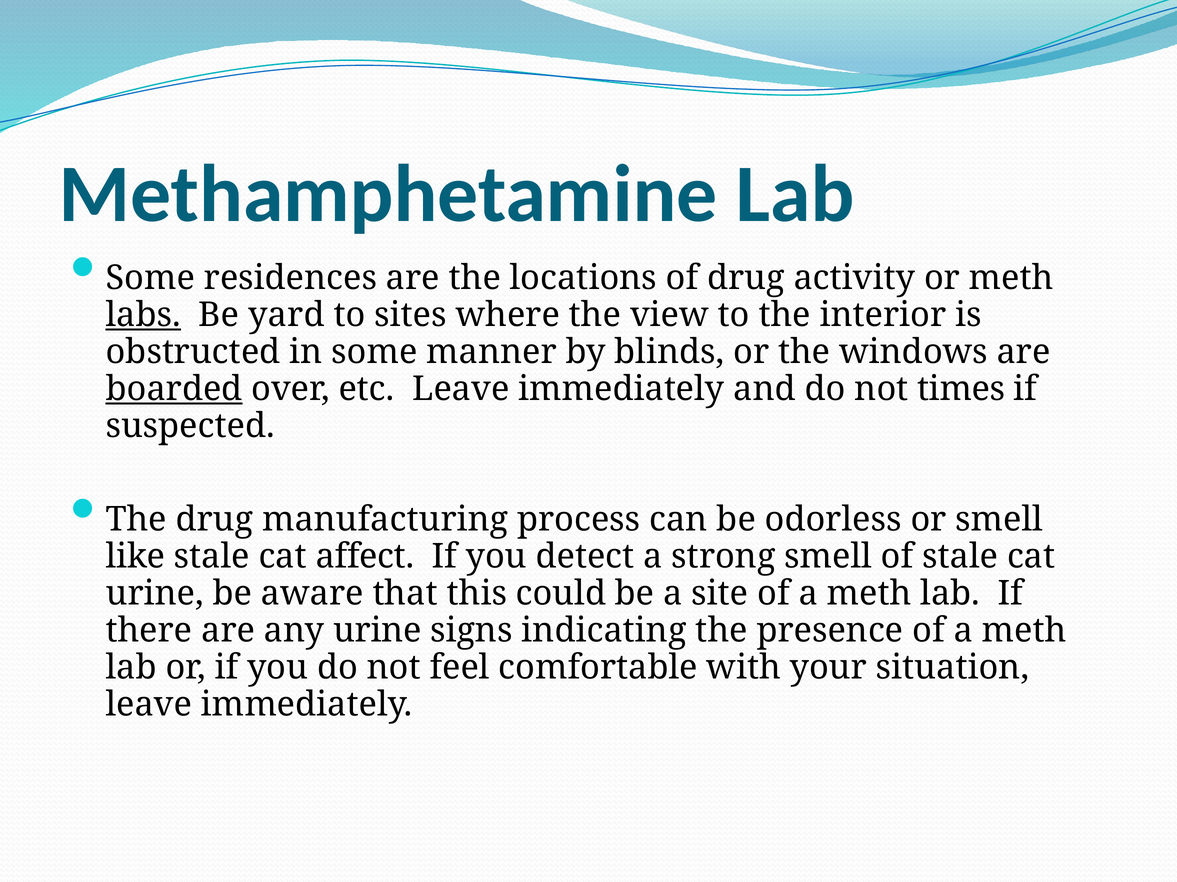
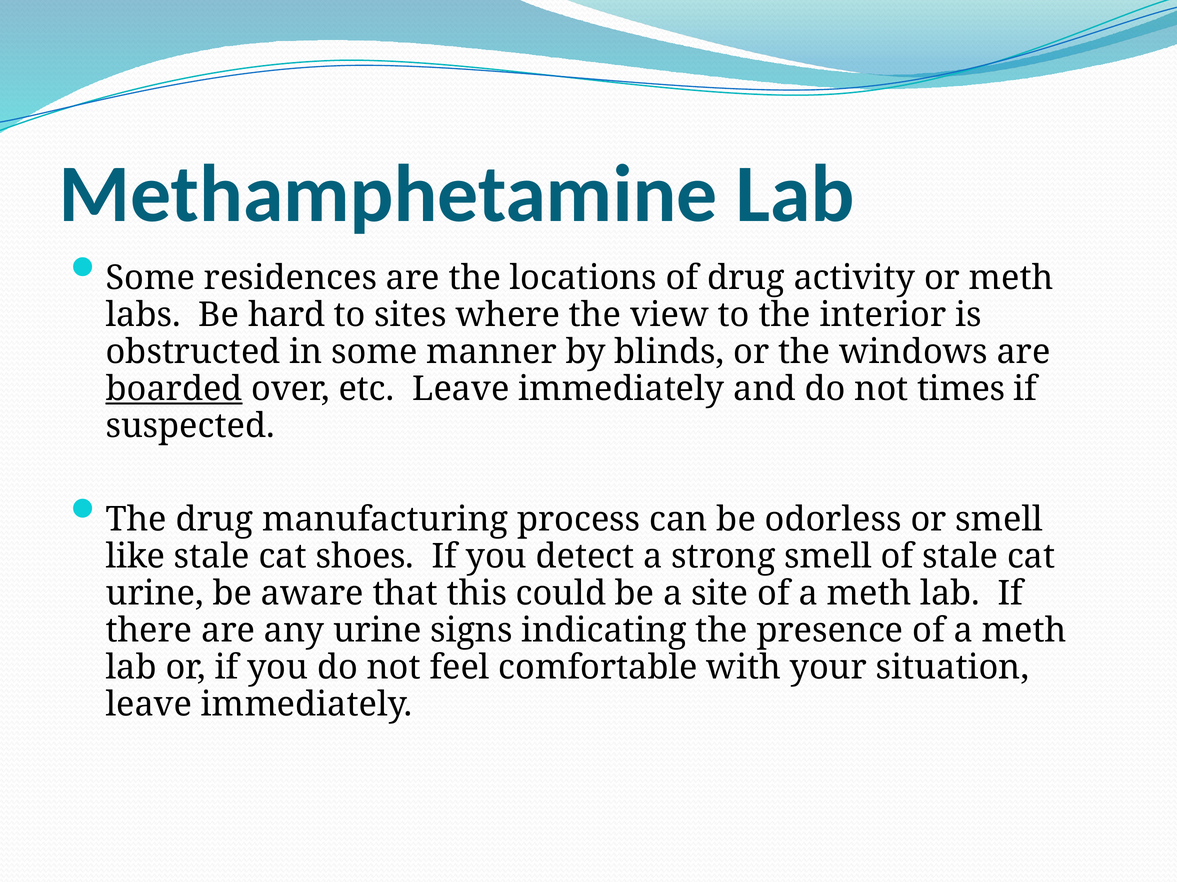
labs underline: present -> none
yard: yard -> hard
affect: affect -> shoes
